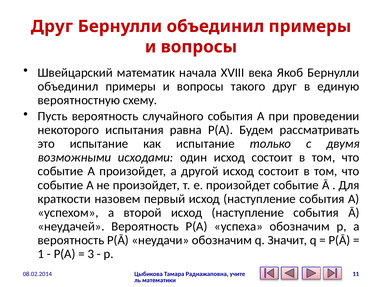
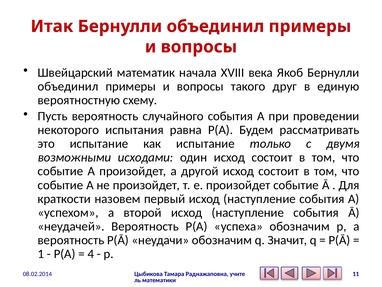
Друг at (52, 26): Друг -> Итак
3: 3 -> 4
